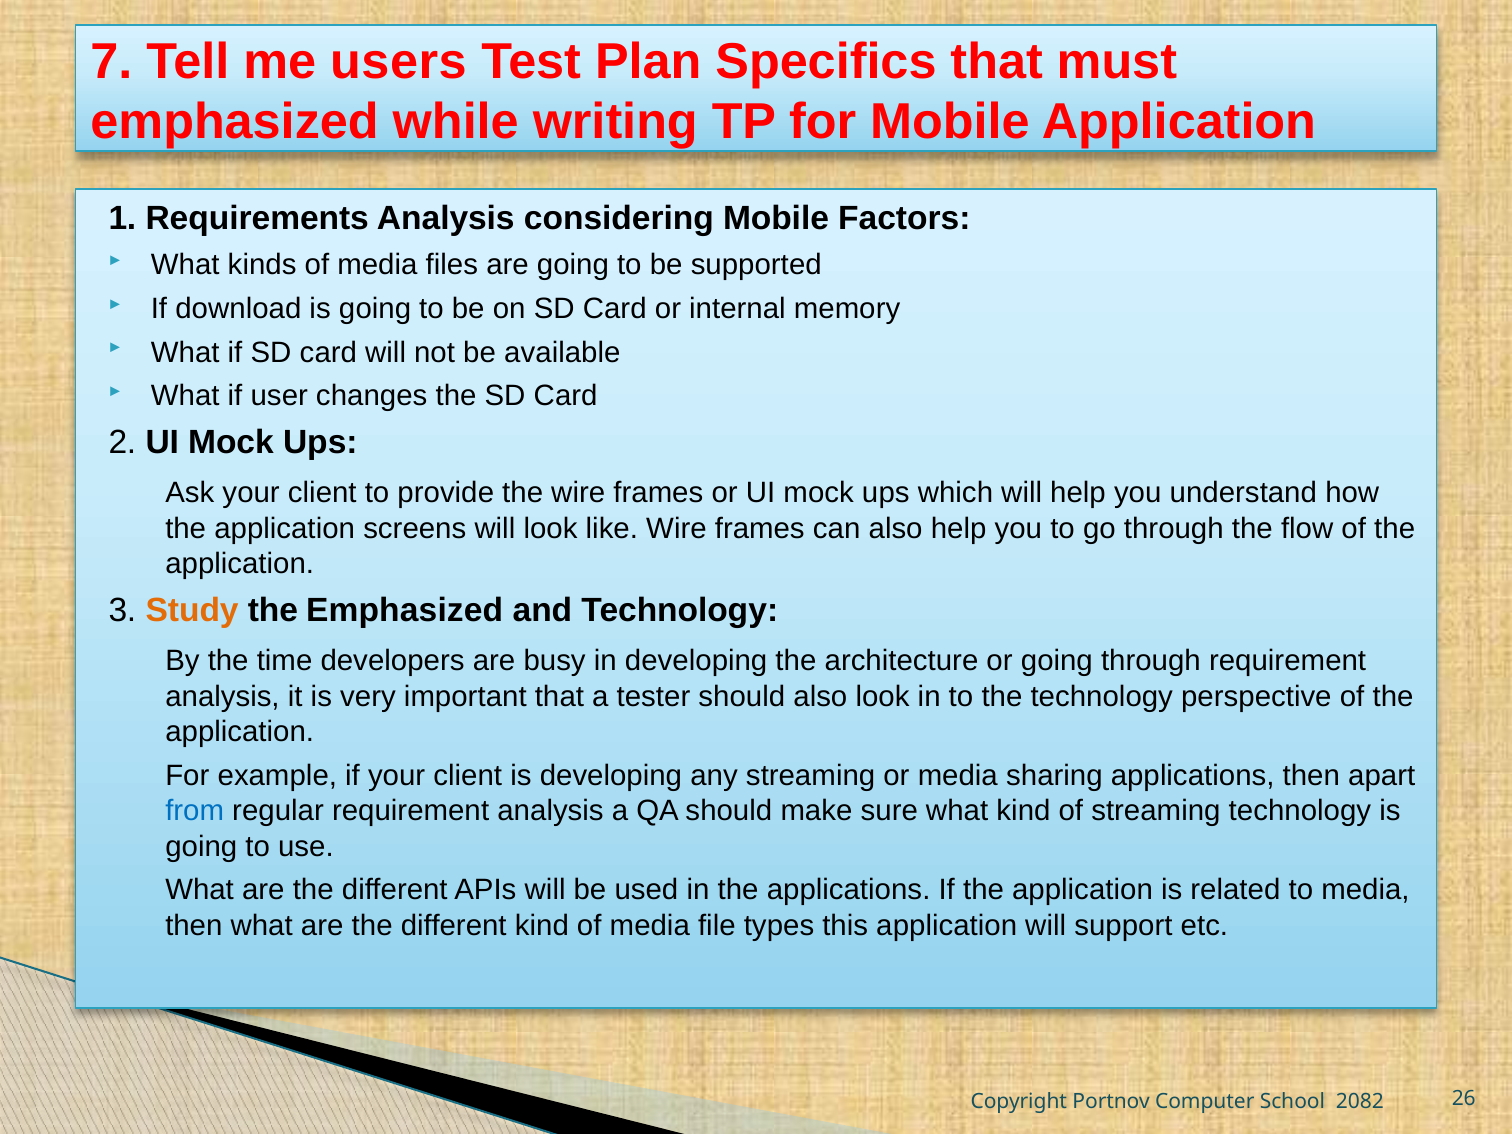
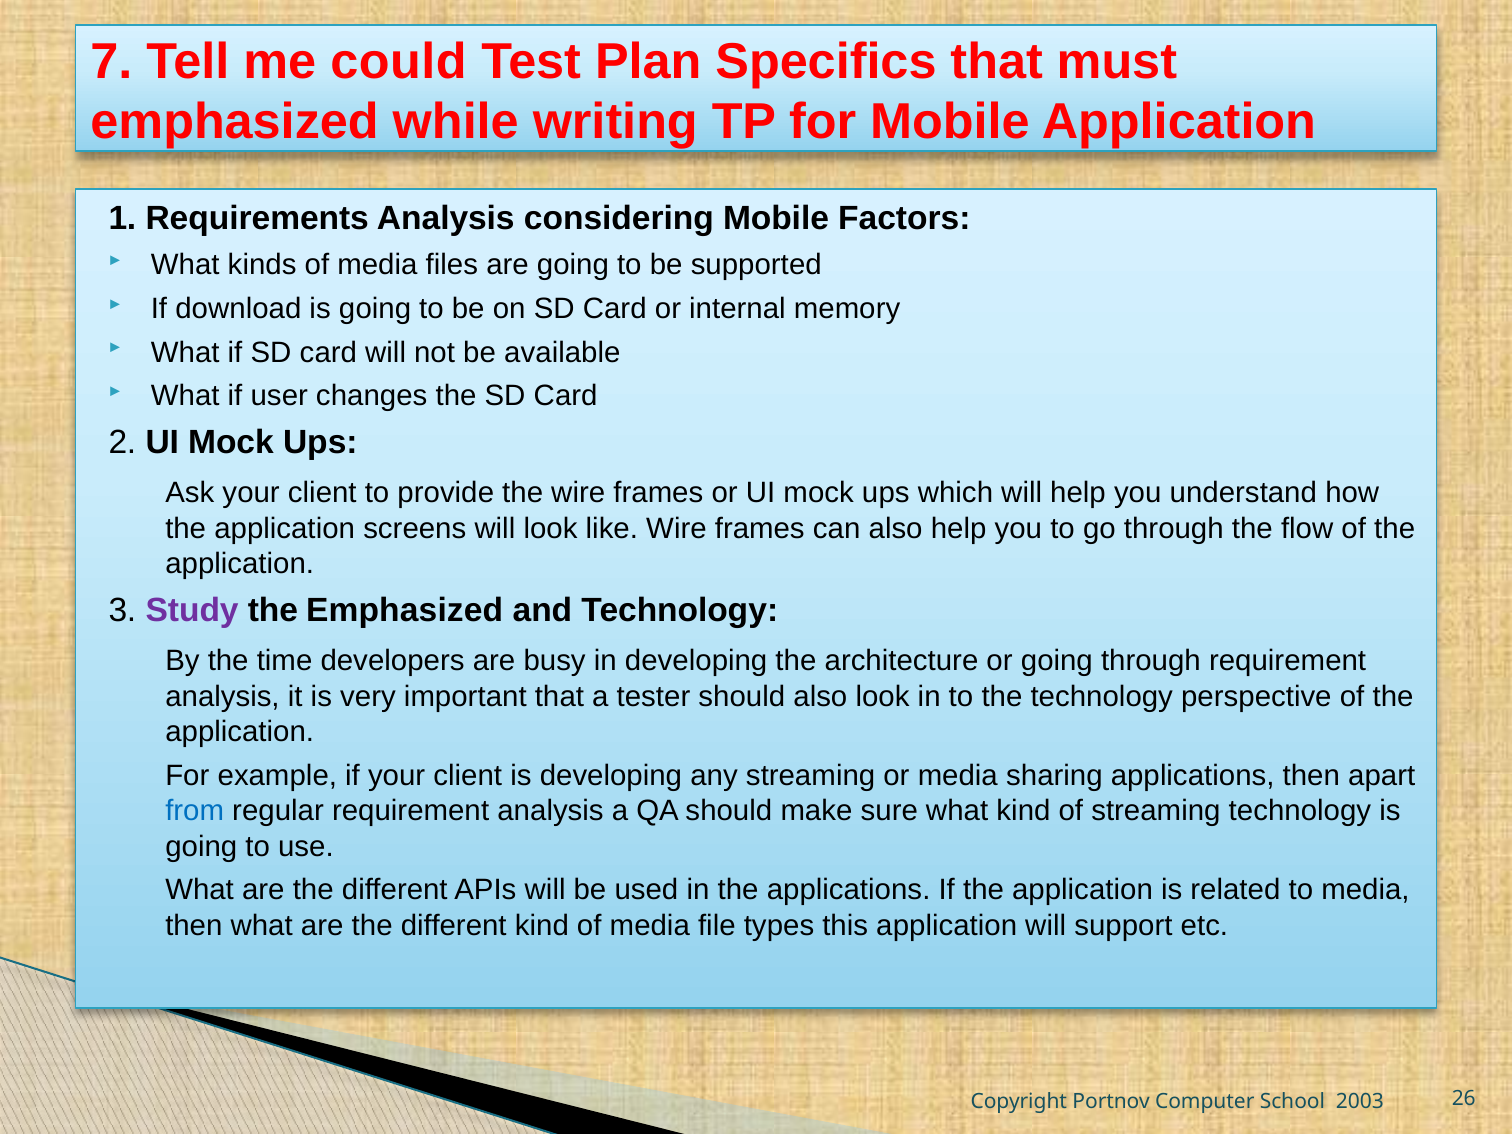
users: users -> could
Study colour: orange -> purple
2082: 2082 -> 2003
